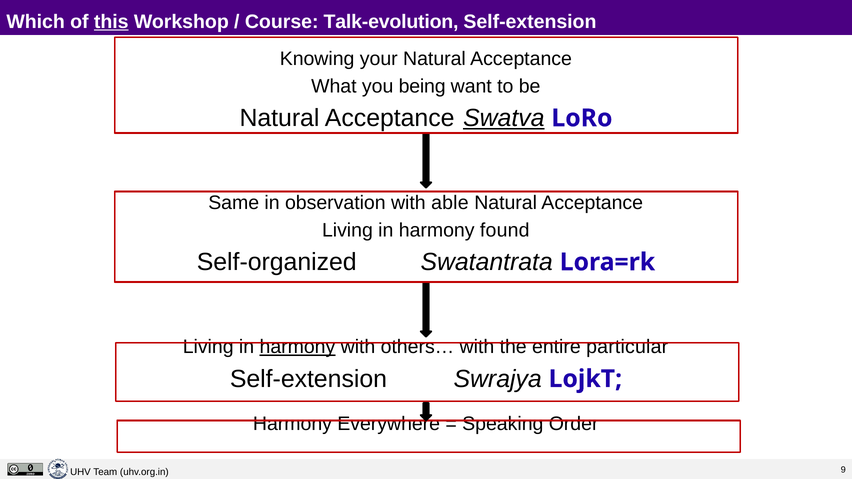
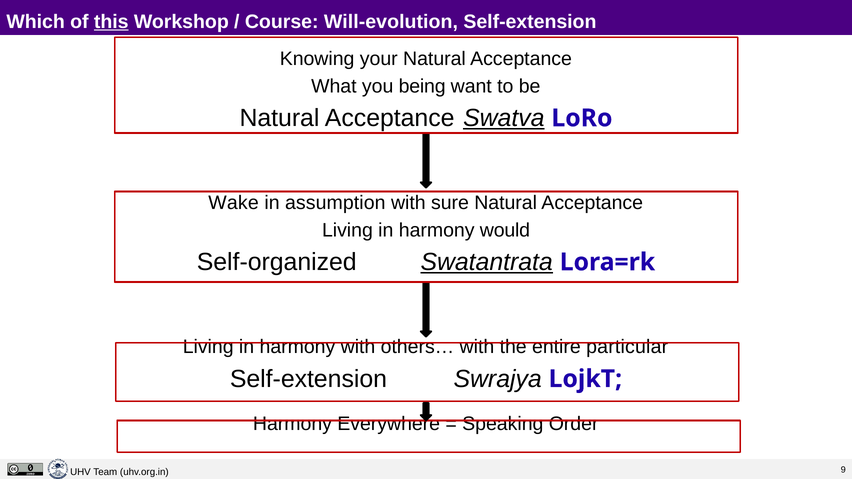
Talk-evolution: Talk-evolution -> Will-evolution
Same: Same -> Wake
observation: observation -> assumption
able: able -> sure
found: found -> would
Swatantrata underline: none -> present
harmony at (297, 347) underline: present -> none
